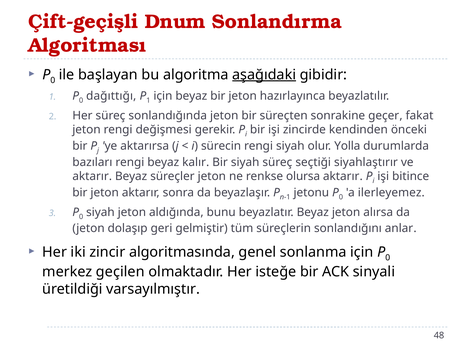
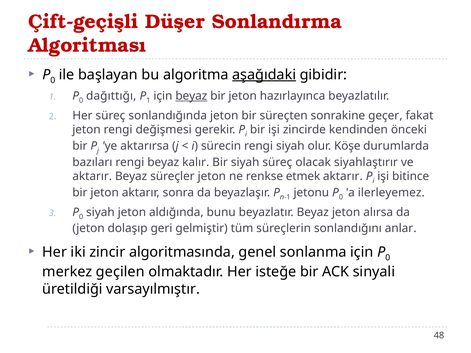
Dnum: Dnum -> Düşer
beyaz at (191, 96) underline: none -> present
Yolla: Yolla -> Köşe
seçtiği: seçtiği -> olacak
olursa: olursa -> etmek
